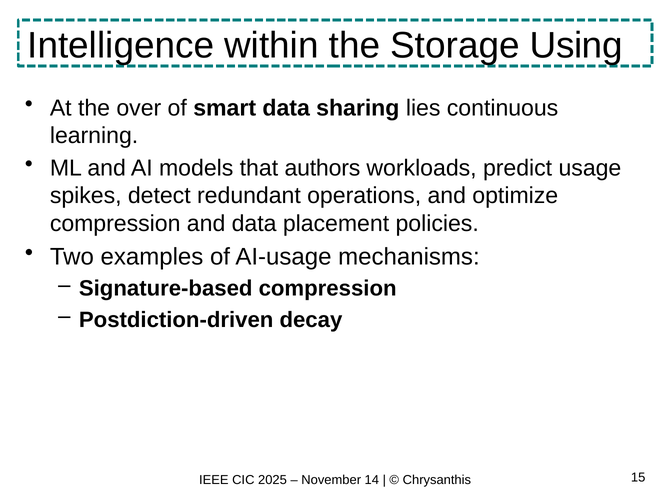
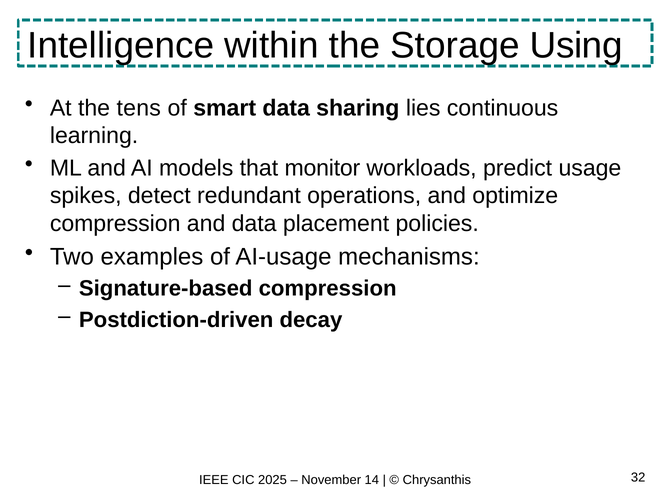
over: over -> tens
authors: authors -> monitor
15: 15 -> 32
